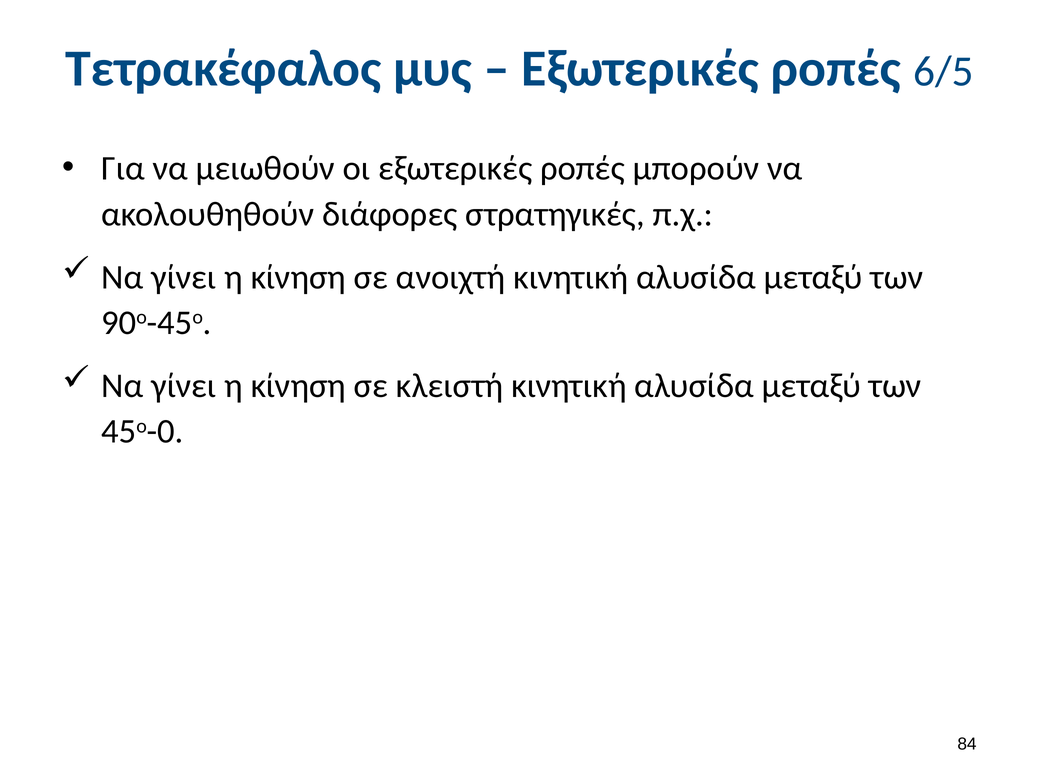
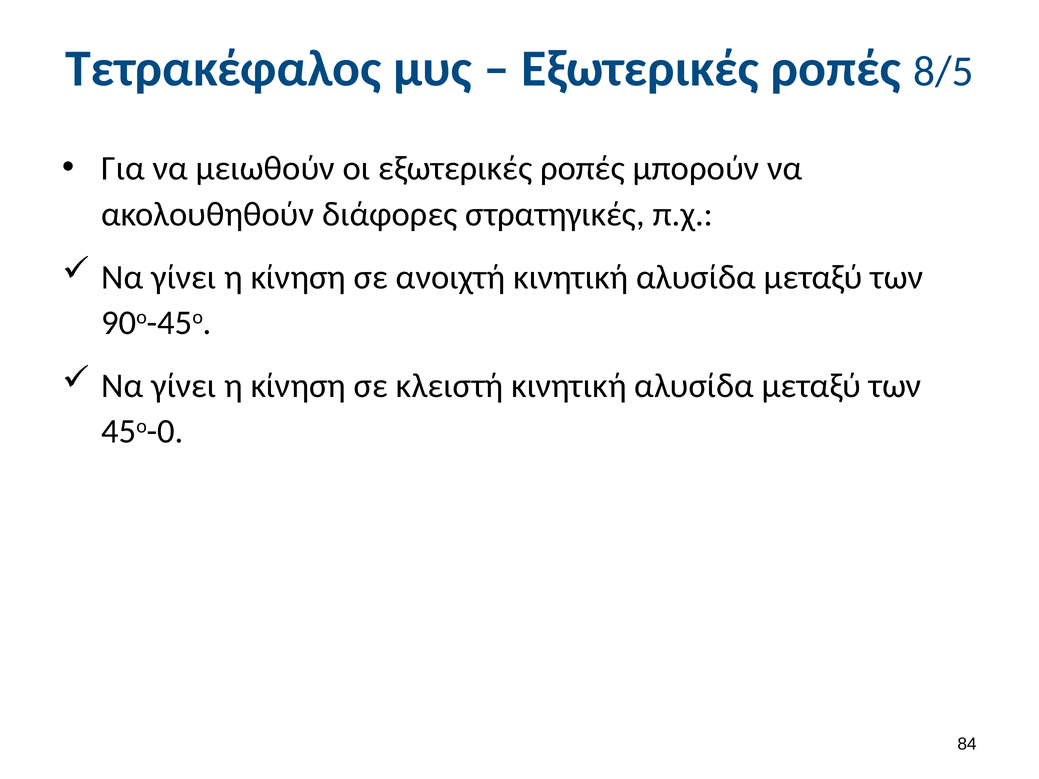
6/5: 6/5 -> 8/5
